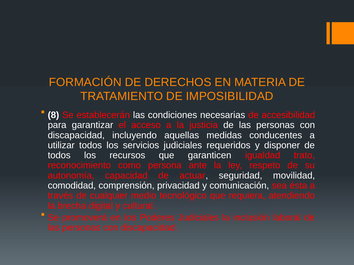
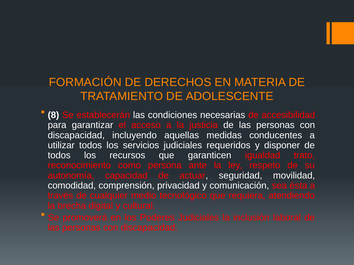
IMPOSIBILIDAD: IMPOSIBILIDAD -> ADOLESCENTE
